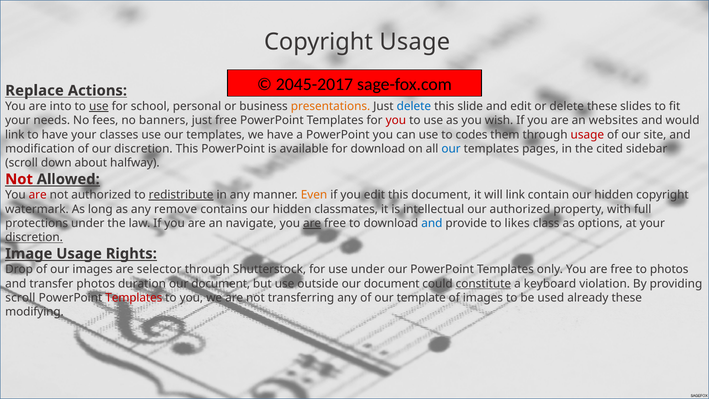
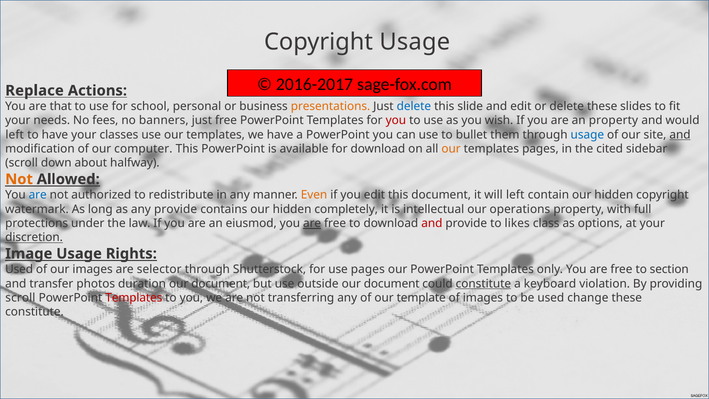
2045-2017: 2045-2017 -> 2016-2017
into: into -> that
use at (99, 106) underline: present -> none
an websites: websites -> property
link at (15, 135): link -> left
codes: codes -> bullet
usage at (587, 135) colour: red -> blue
and at (680, 135) underline: none -> present
our discretion: discretion -> computer
our at (451, 149) colour: blue -> orange
Not at (19, 179) colour: red -> orange
are at (38, 195) colour: red -> blue
redistribute underline: present -> none
will link: link -> left
any remove: remove -> provide
classmates: classmates -> completely
our authorized: authorized -> operations
navigate: navigate -> eiusmod
and at (432, 223) colour: blue -> red
Drop at (19, 269): Drop -> Used
use under: under -> pages
to photos: photos -> section
already: already -> change
modifying at (34, 312): modifying -> constitute
